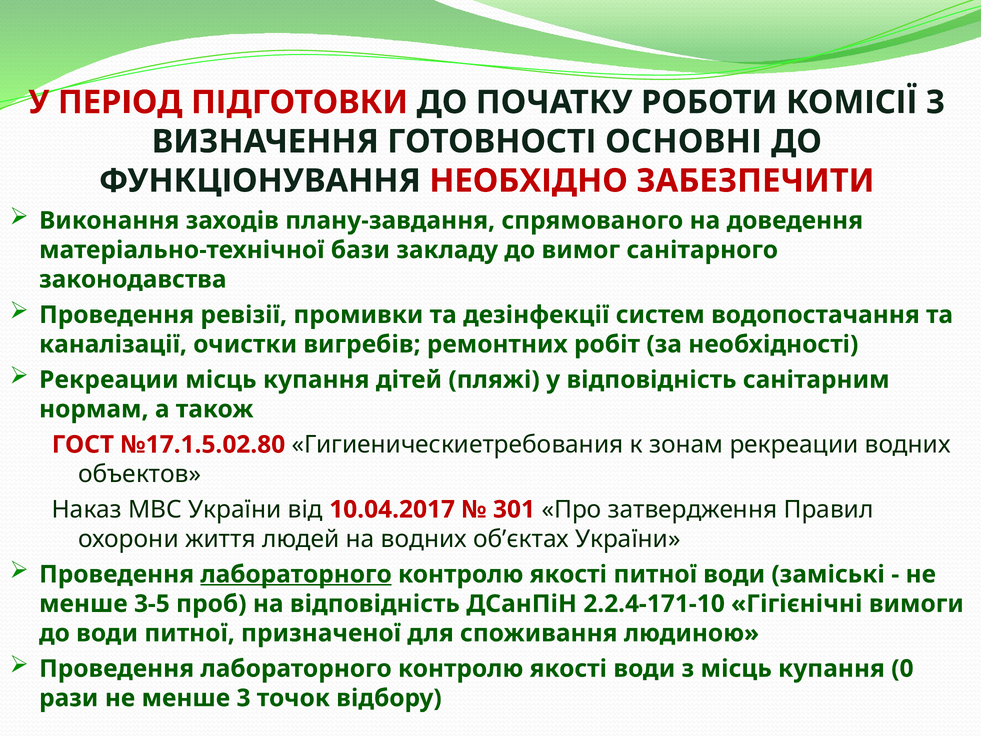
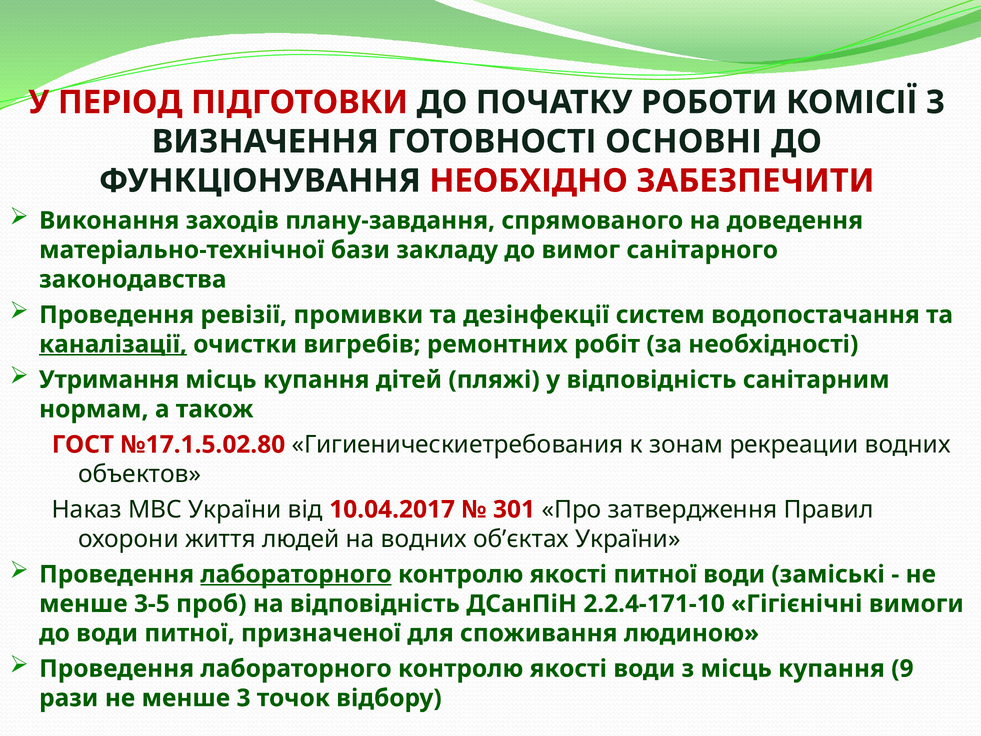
каналізації underline: none -> present
Рекреации at (109, 380): Рекреации -> Утримання
0: 0 -> 9
